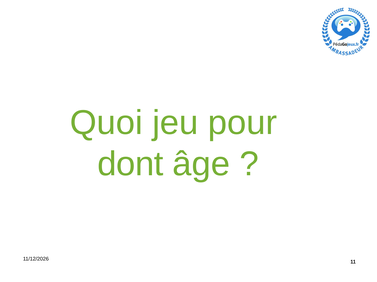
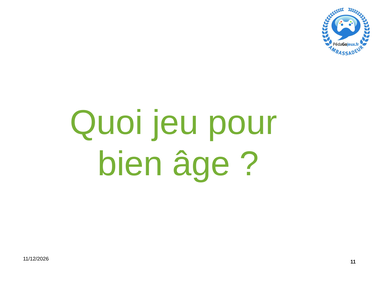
dont: dont -> bien
